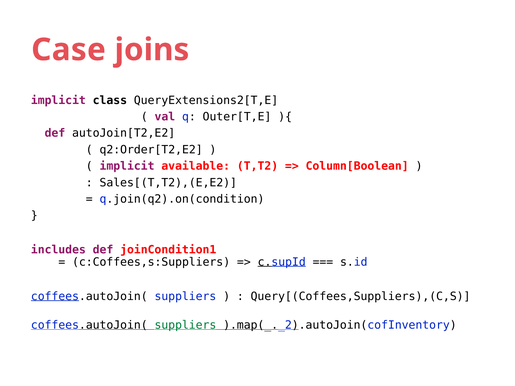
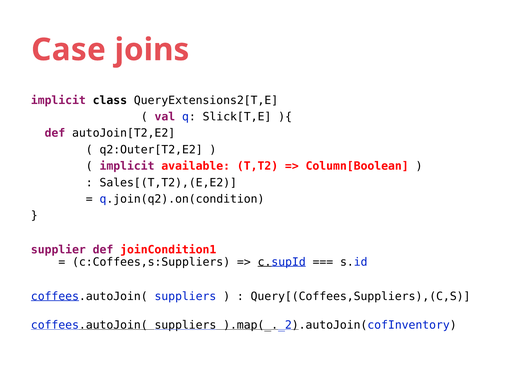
Outer[T,E: Outer[T,E -> Slick[T,E
q2:Order[T2,E2: q2:Order[T2,E2 -> q2:Outer[T2,E2
includes: includes -> supplier
suppliers at (185, 325) colour: green -> black
